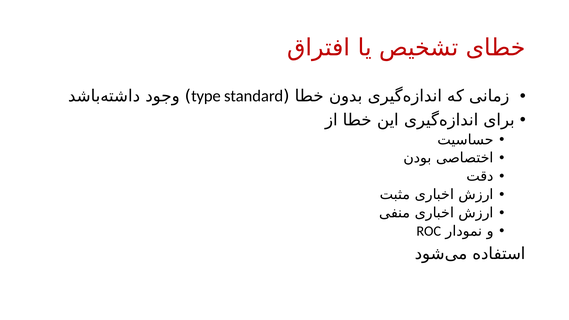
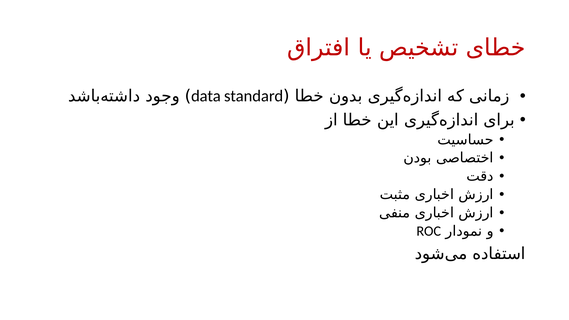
type: type -> data
